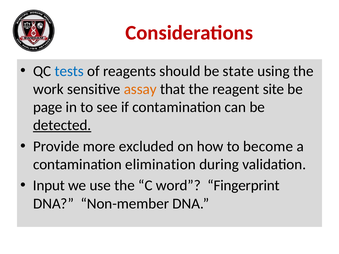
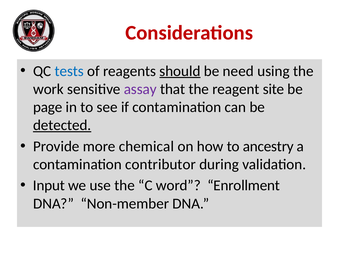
should underline: none -> present
state: state -> need
assay colour: orange -> purple
excluded: excluded -> chemical
become: become -> ancestry
elimination: elimination -> contributor
Fingerprint: Fingerprint -> Enrollment
